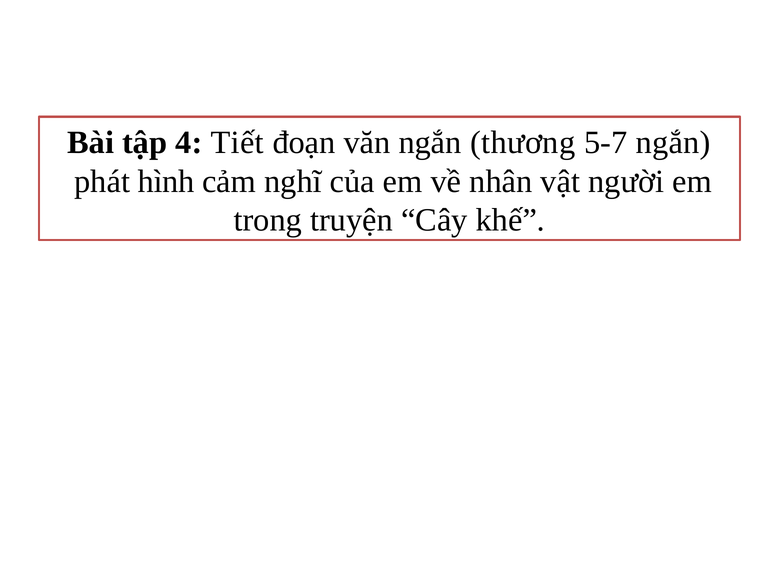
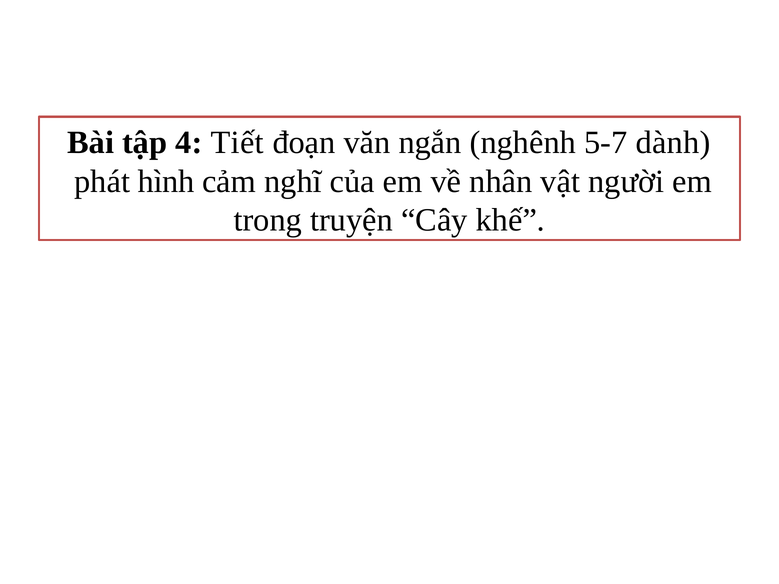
thương: thương -> nghênh
5-7 ngắn: ngắn -> dành
